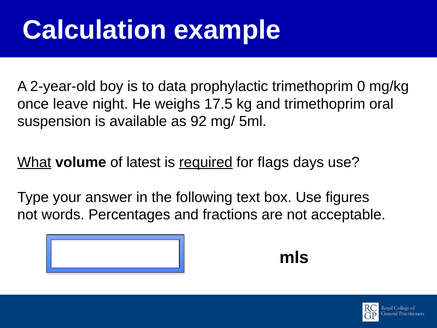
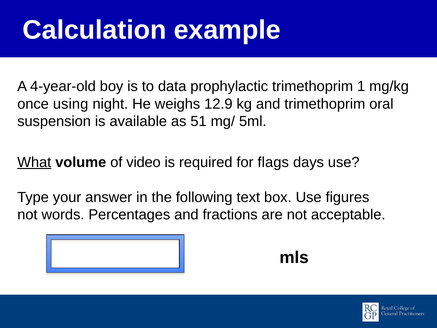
2-year-old: 2-year-old -> 4-year-old
0: 0 -> 1
leave: leave -> using
17.5: 17.5 -> 12.9
92: 92 -> 51
latest: latest -> video
required underline: present -> none
